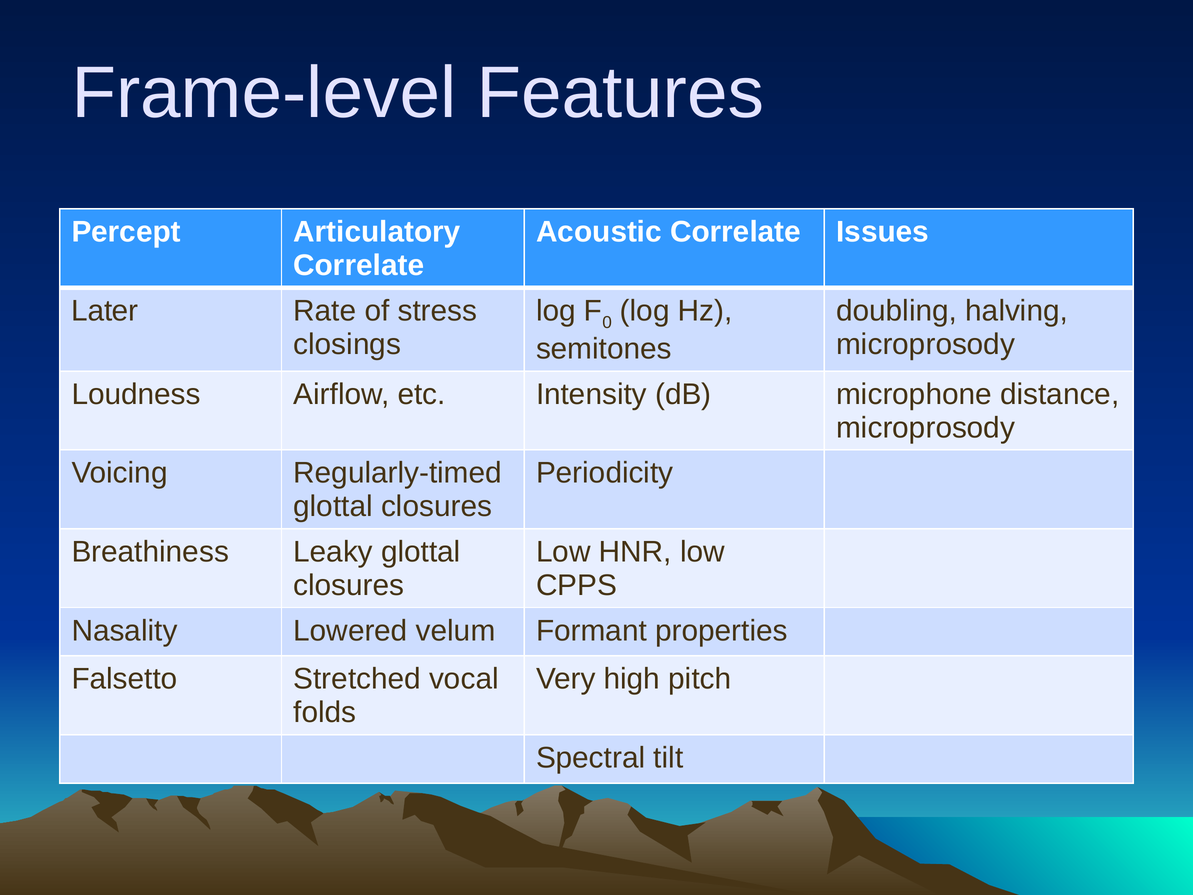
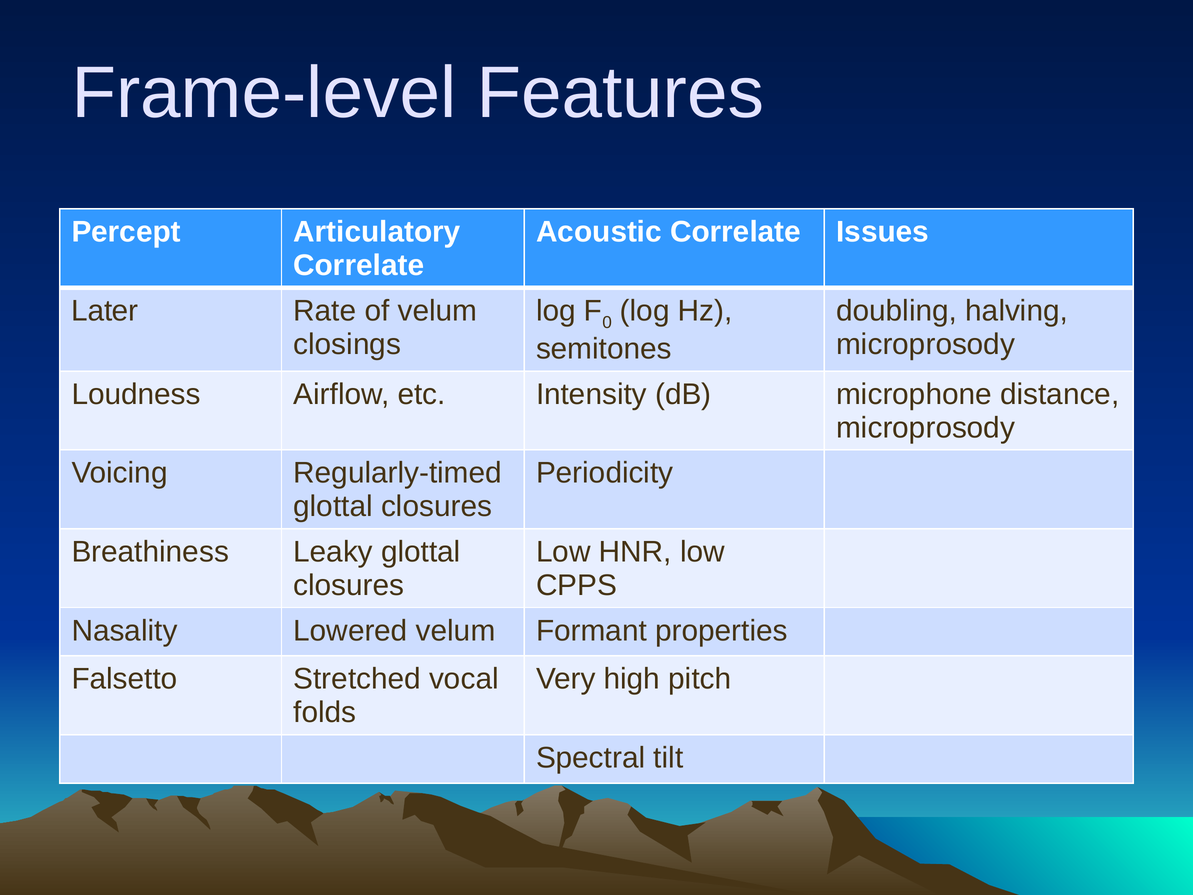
of stress: stress -> velum
